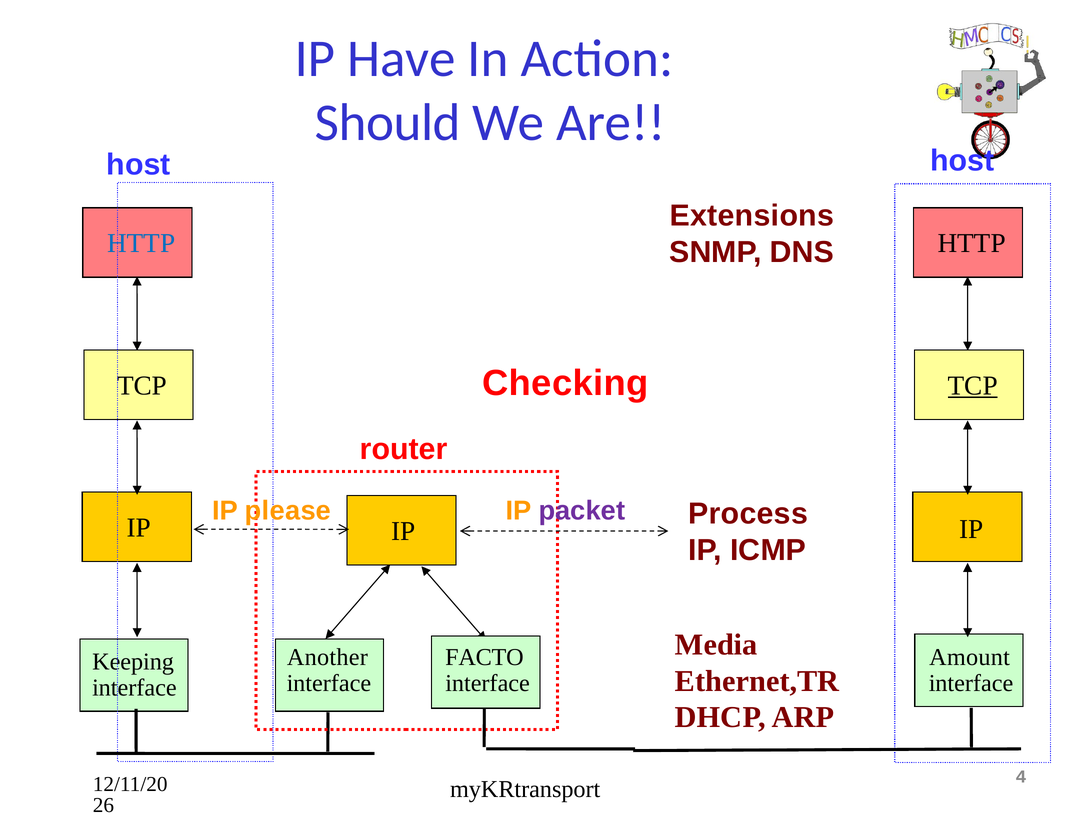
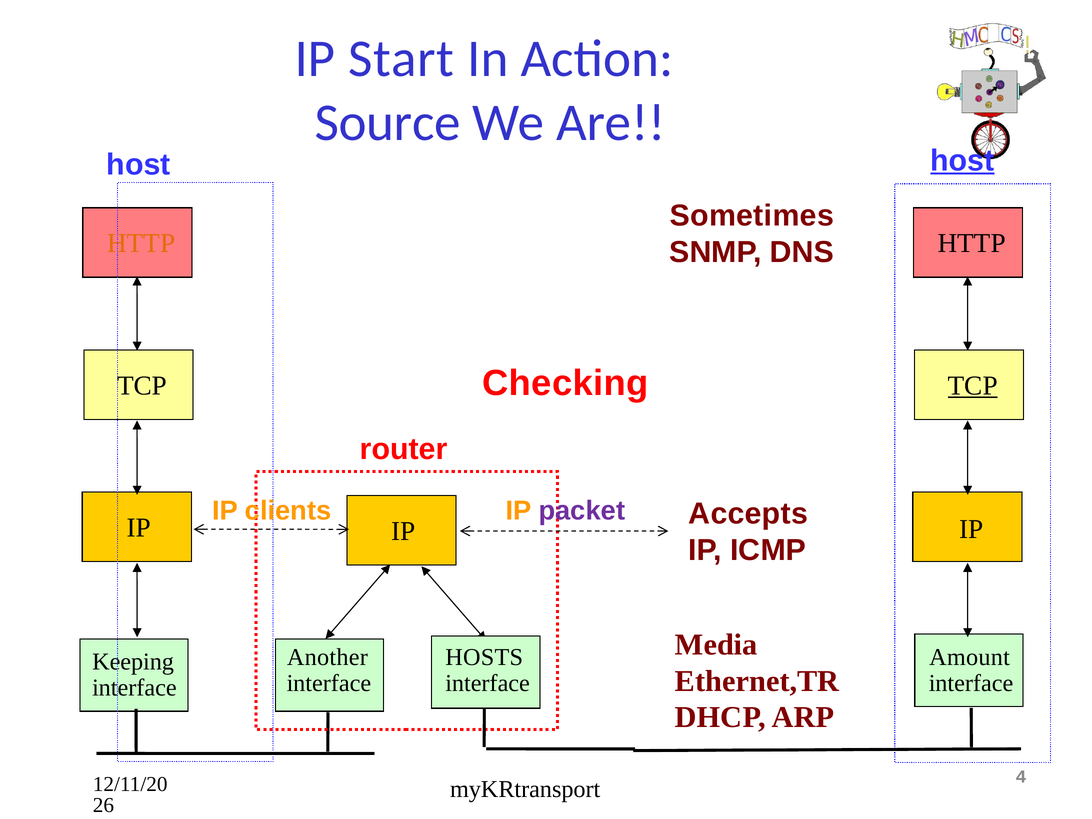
Have: Have -> Start
Should: Should -> Source
host at (962, 161) underline: none -> present
Extensions: Extensions -> Sometimes
HTTP at (141, 243) colour: blue -> orange
please: please -> clients
Process: Process -> Accepts
FACTO: FACTO -> HOSTS
